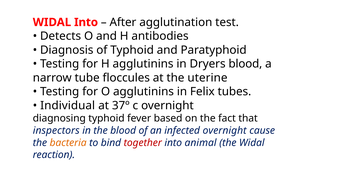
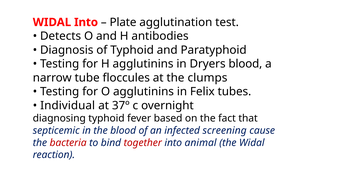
After: After -> Plate
uterine: uterine -> clumps
inspectors: inspectors -> septicemic
infected overnight: overnight -> screening
bacteria colour: orange -> red
